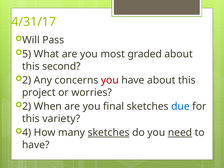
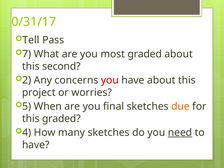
4/31/17: 4/31/17 -> 0/31/17
Will: Will -> Tell
5: 5 -> 7
2 at (27, 106): 2 -> 5
due colour: blue -> orange
this variety: variety -> graded
sketches at (109, 133) underline: present -> none
